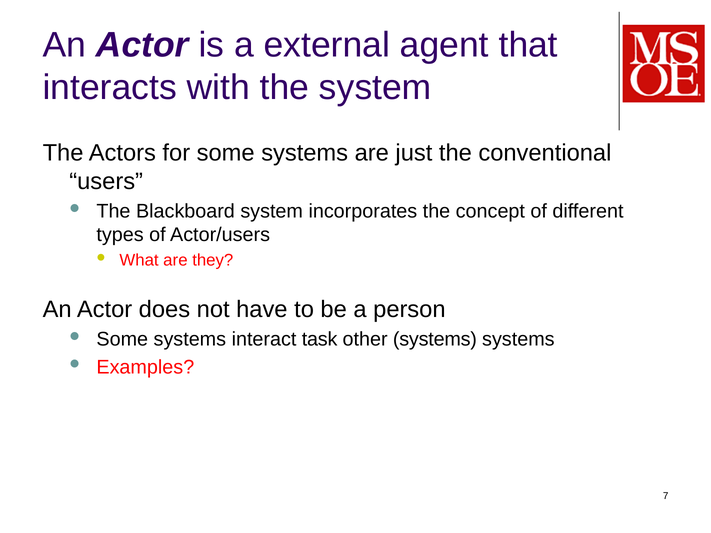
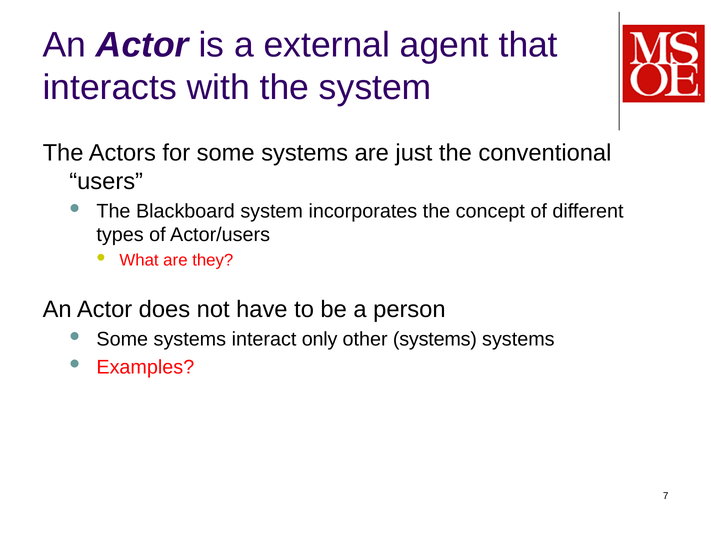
task: task -> only
